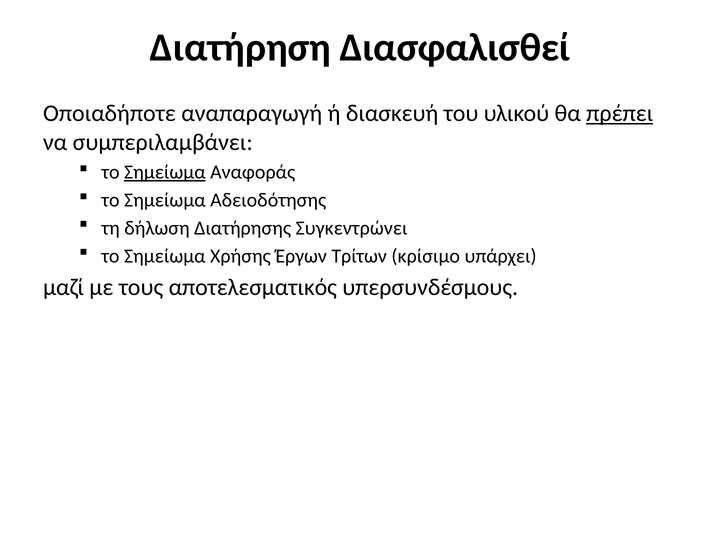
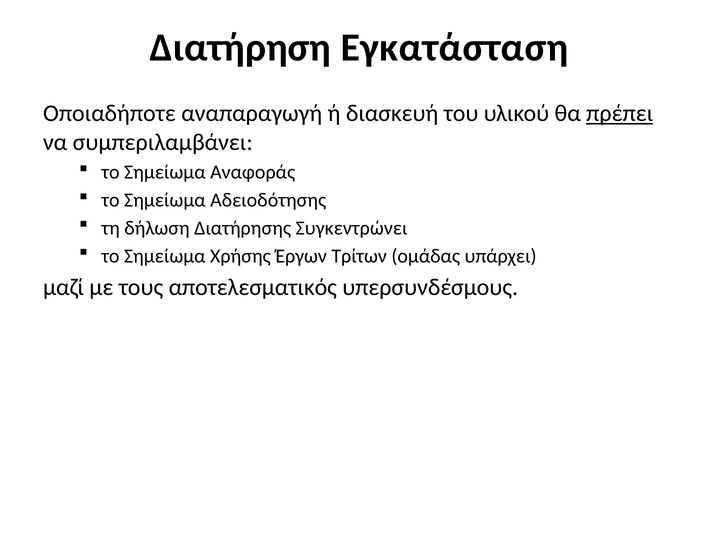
Διασφαλισθεί: Διασφαλισθεί -> Εγκατάσταση
Σημείωμα at (165, 172) underline: present -> none
κρίσιμο: κρίσιμο -> ομάδας
